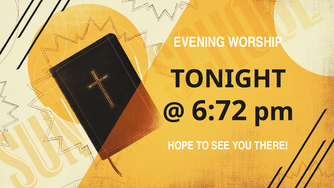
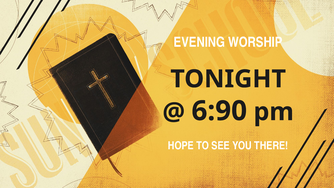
6:72: 6:72 -> 6:90
